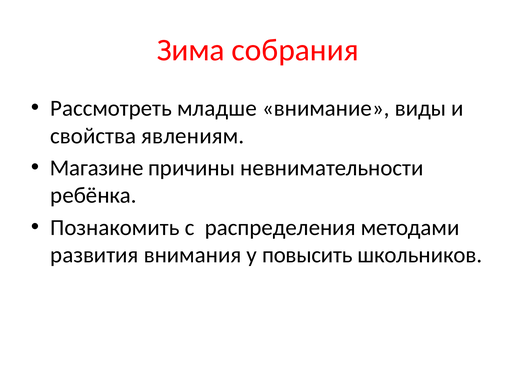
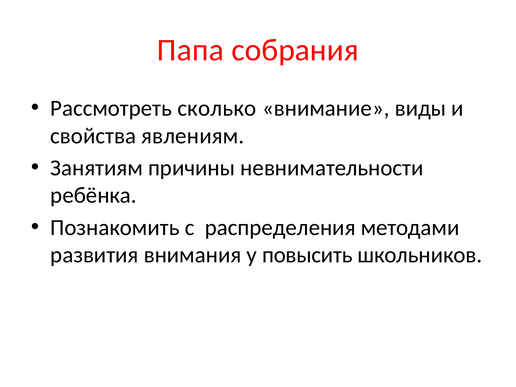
Зима: Зима -> Папа
младше: младше -> сколько
Магазине: Магазине -> Занятиям
